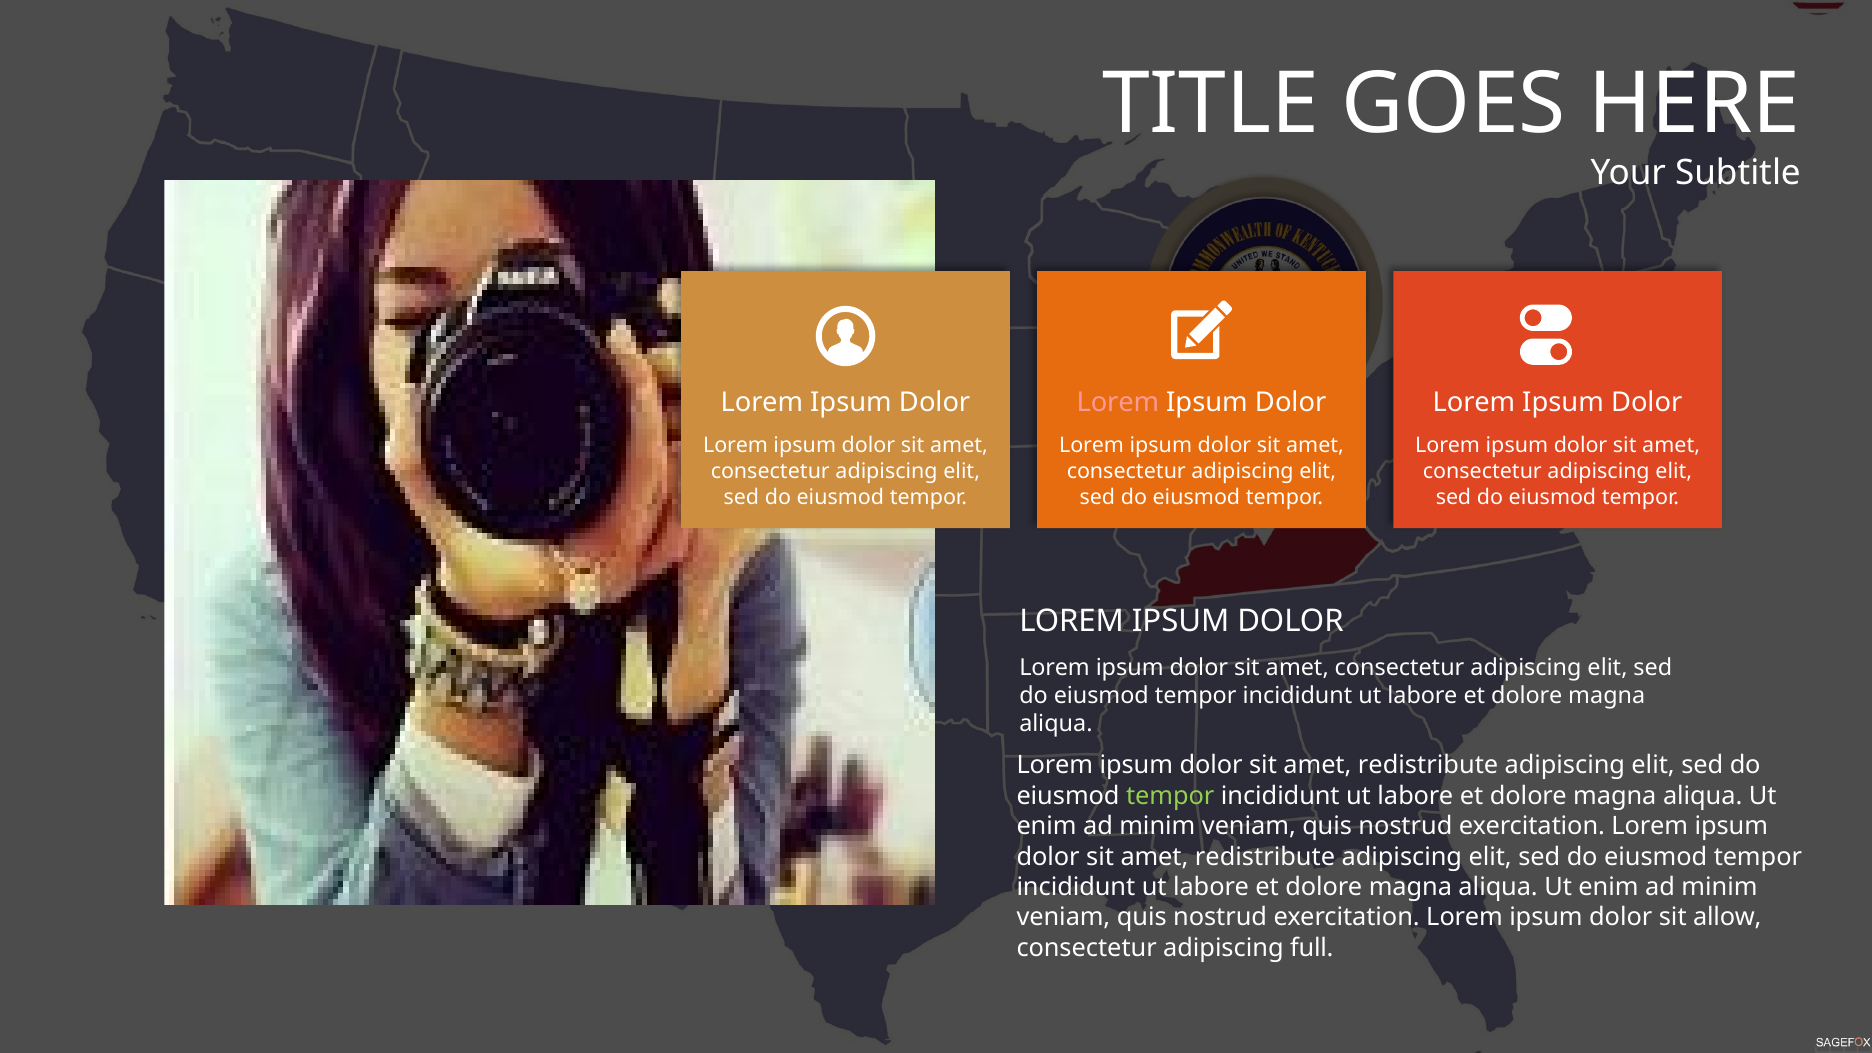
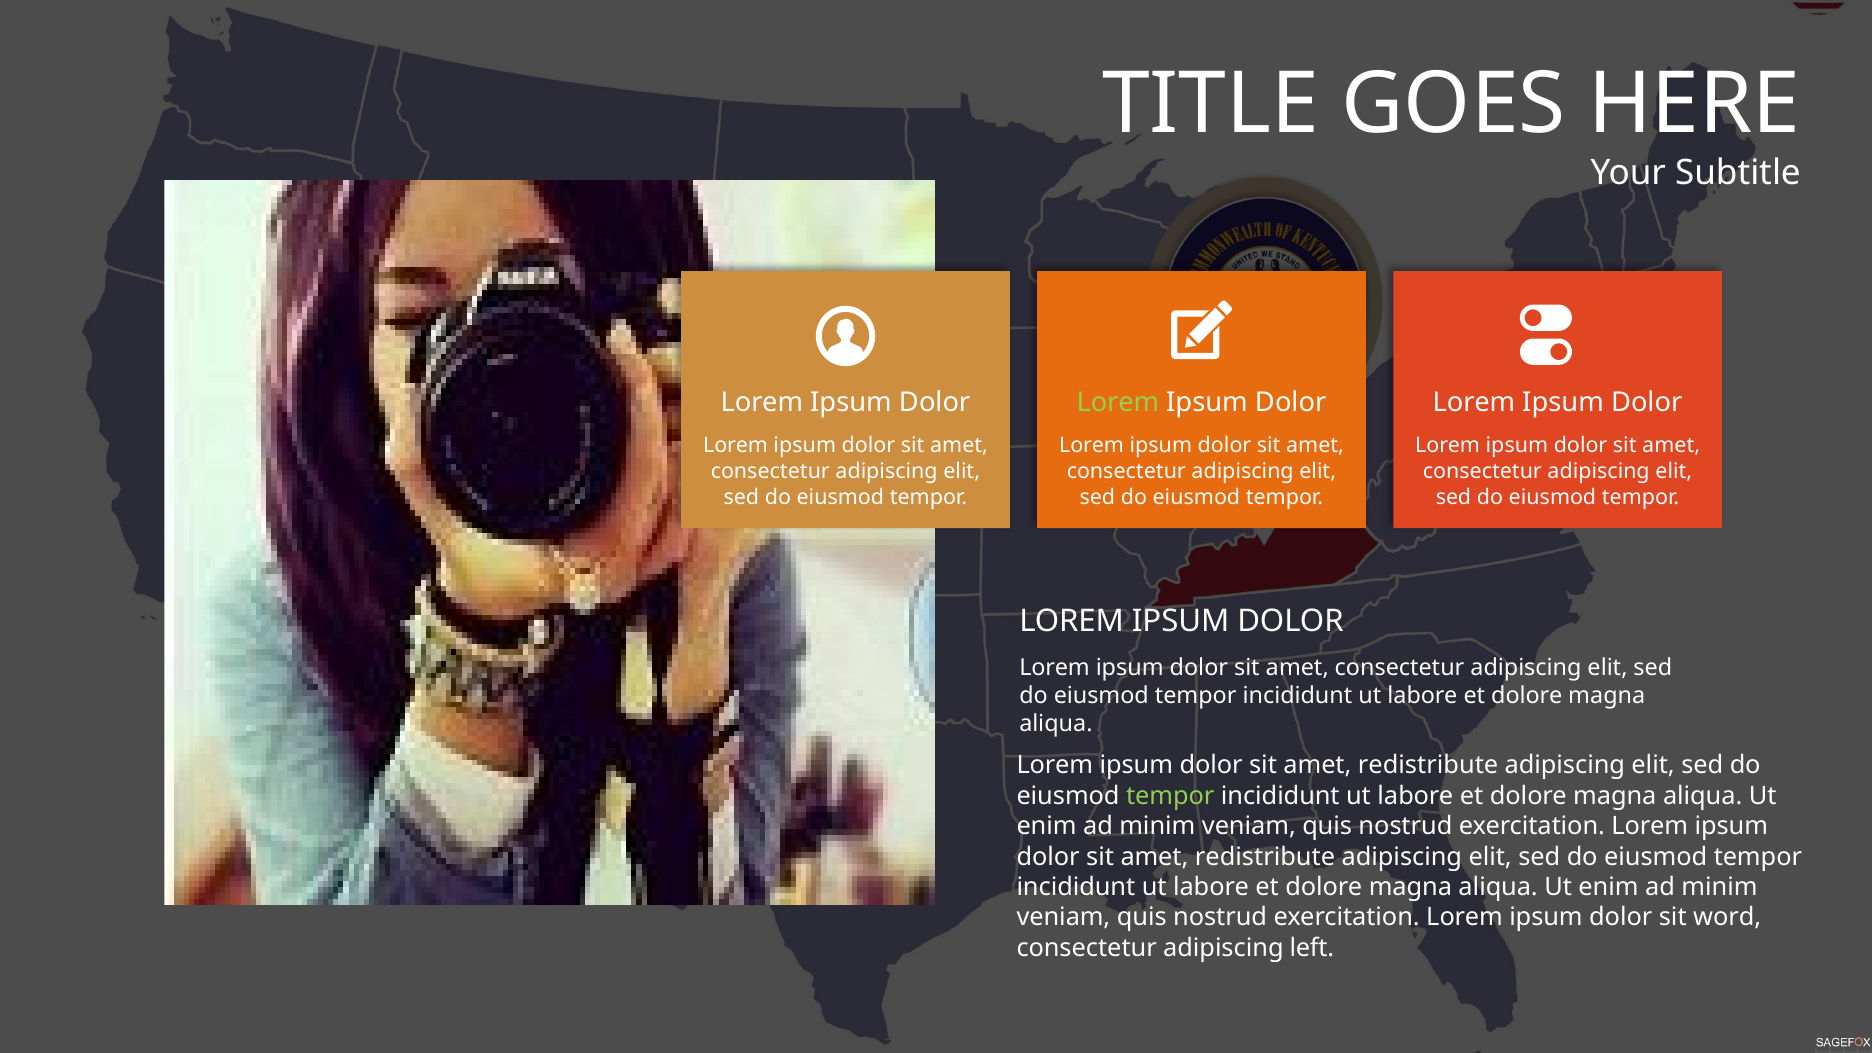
Lorem at (1118, 403) colour: pink -> light green
allow: allow -> word
full: full -> left
